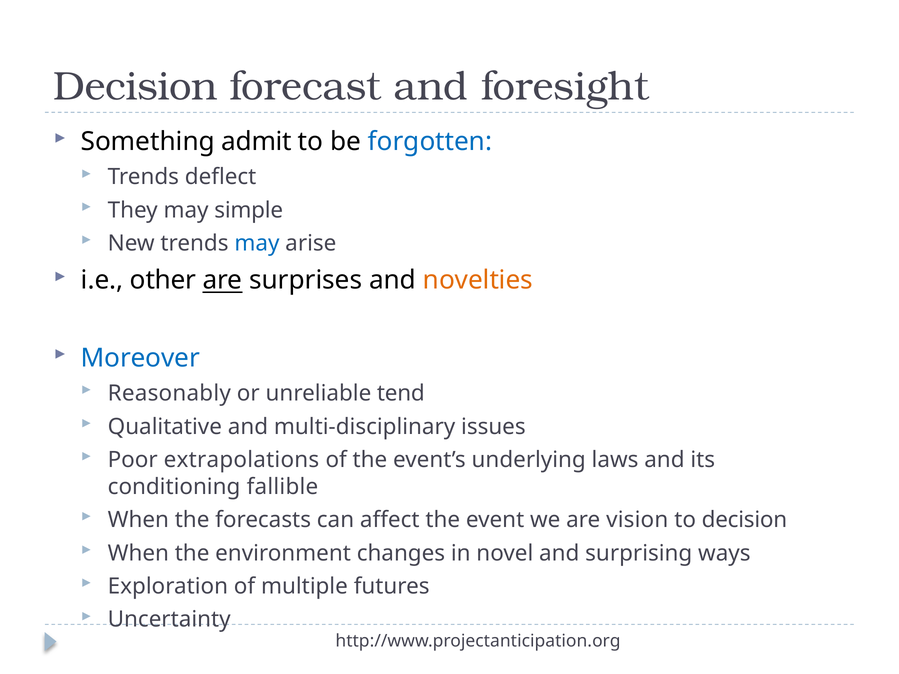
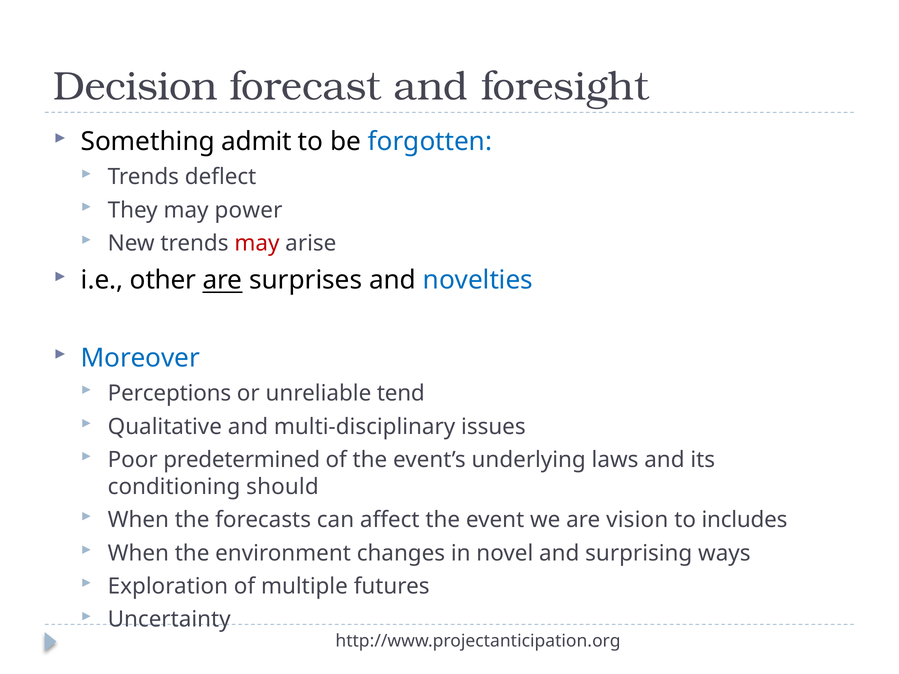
simple: simple -> power
may at (257, 243) colour: blue -> red
novelties colour: orange -> blue
Reasonably: Reasonably -> Perceptions
extrapolations: extrapolations -> predetermined
fallible: fallible -> should
to decision: decision -> includes
